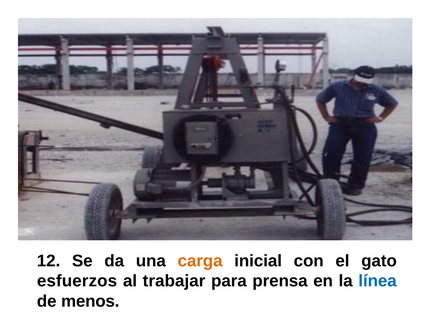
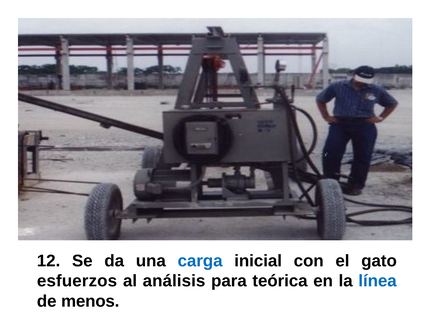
carga colour: orange -> blue
trabajar: trabajar -> análisis
prensa: prensa -> teórica
